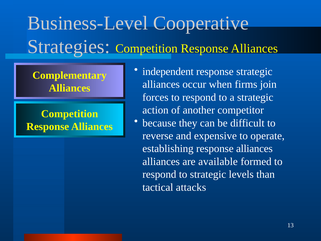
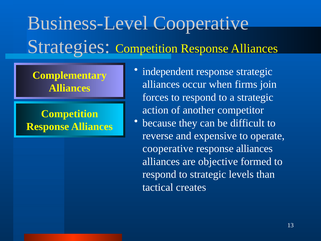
establishing at (168, 149): establishing -> cooperative
available: available -> objective
attacks: attacks -> creates
